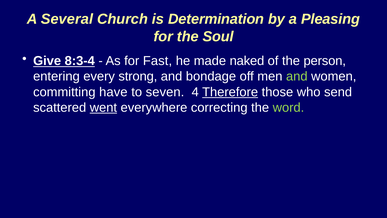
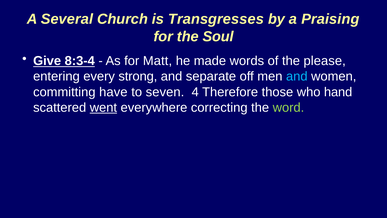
Determination: Determination -> Transgresses
Pleasing: Pleasing -> Praising
Fast: Fast -> Matt
naked: naked -> words
person: person -> please
bondage: bondage -> separate
and at (297, 76) colour: light green -> light blue
Therefore underline: present -> none
send: send -> hand
